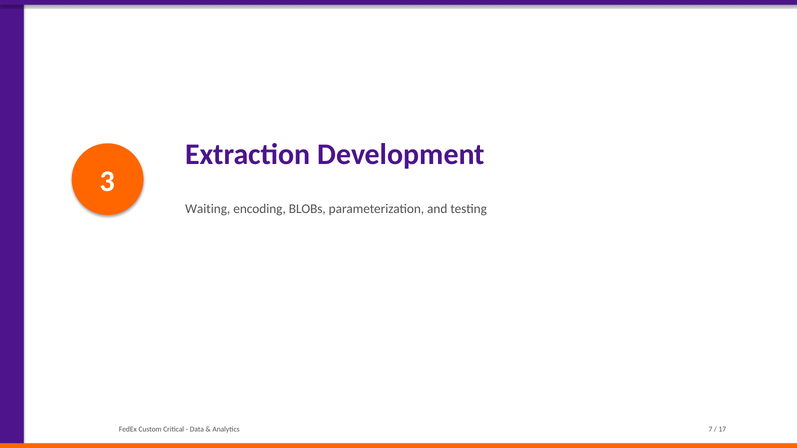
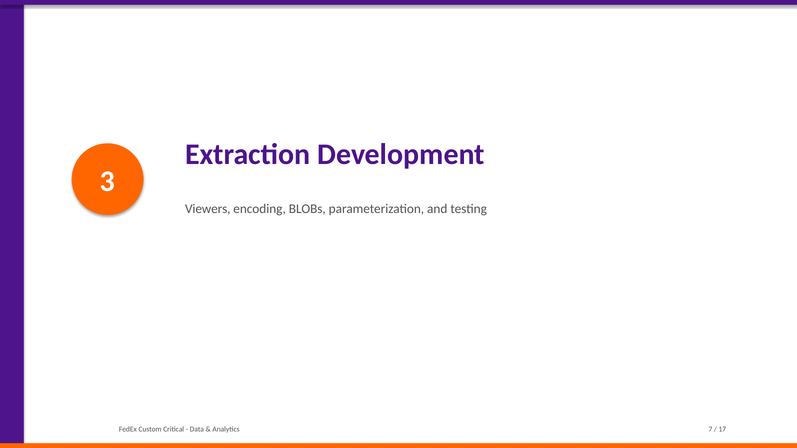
Waiting: Waiting -> Viewers
